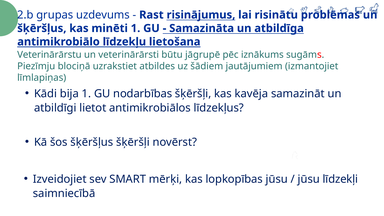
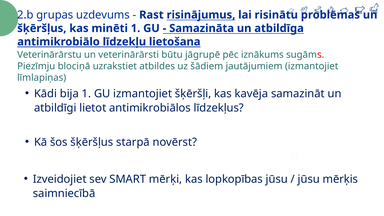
GU nodarbības: nodarbības -> izmantojiet
šķēršļus šķēršļi: šķēršļi -> starpā
līdzekļi: līdzekļi -> mērķis
